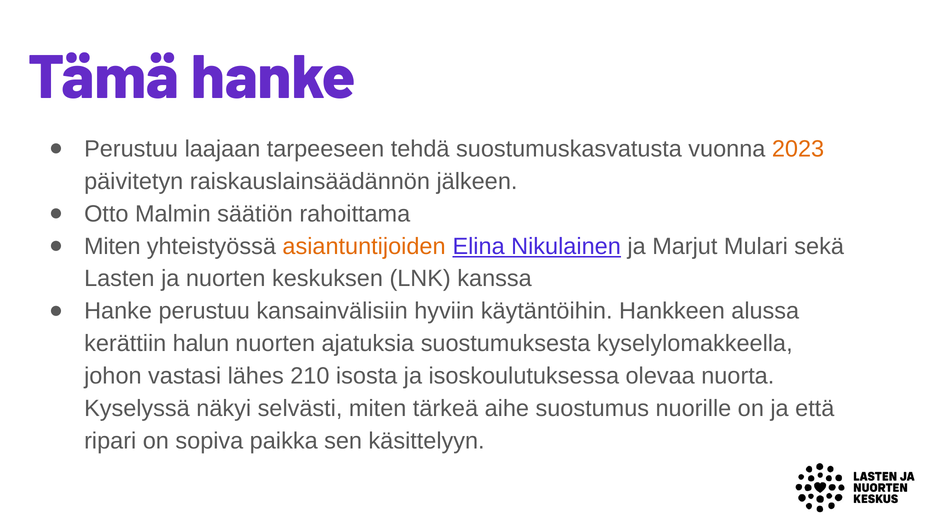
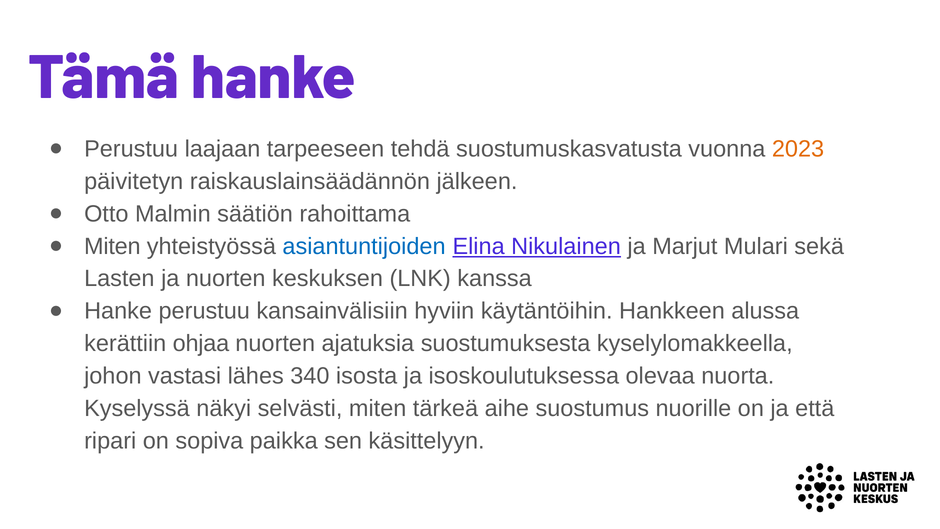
asiantuntijoiden colour: orange -> blue
halun: halun -> ohjaa
210: 210 -> 340
